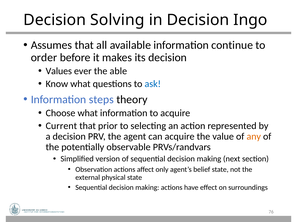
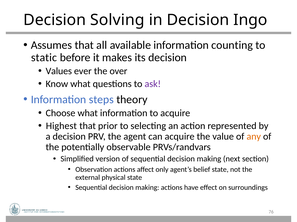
continue: continue -> counting
order: order -> static
able: able -> over
ask colour: blue -> purple
Current: Current -> Highest
